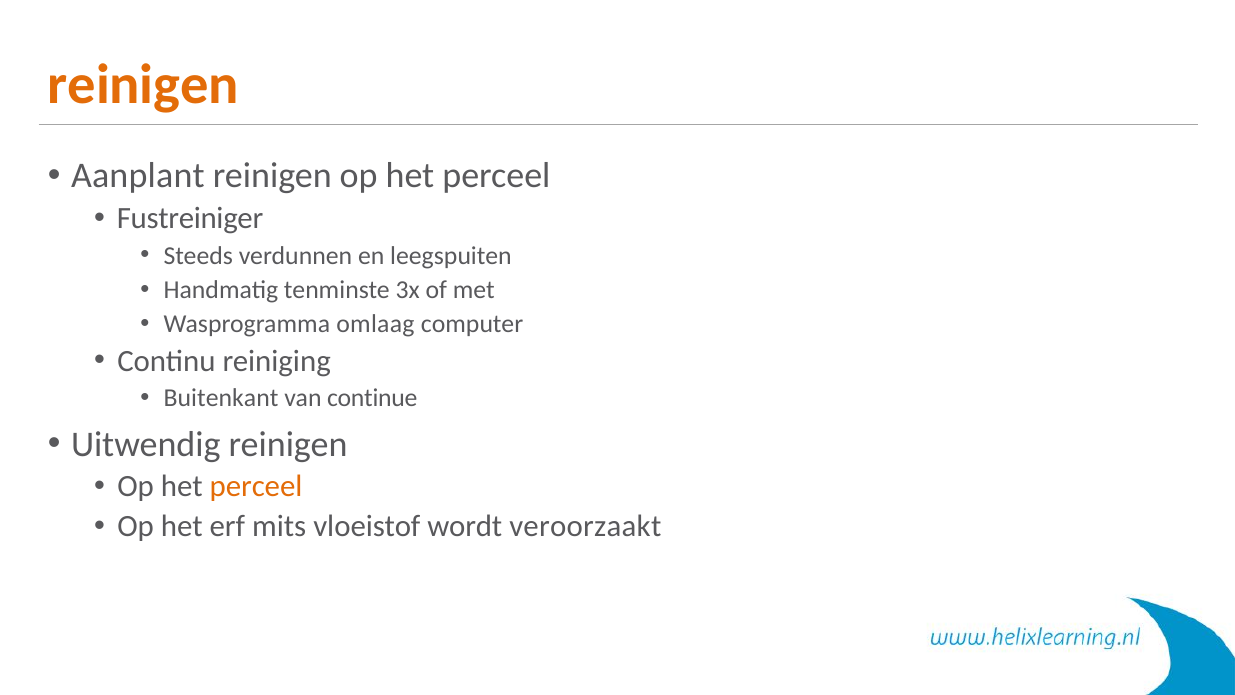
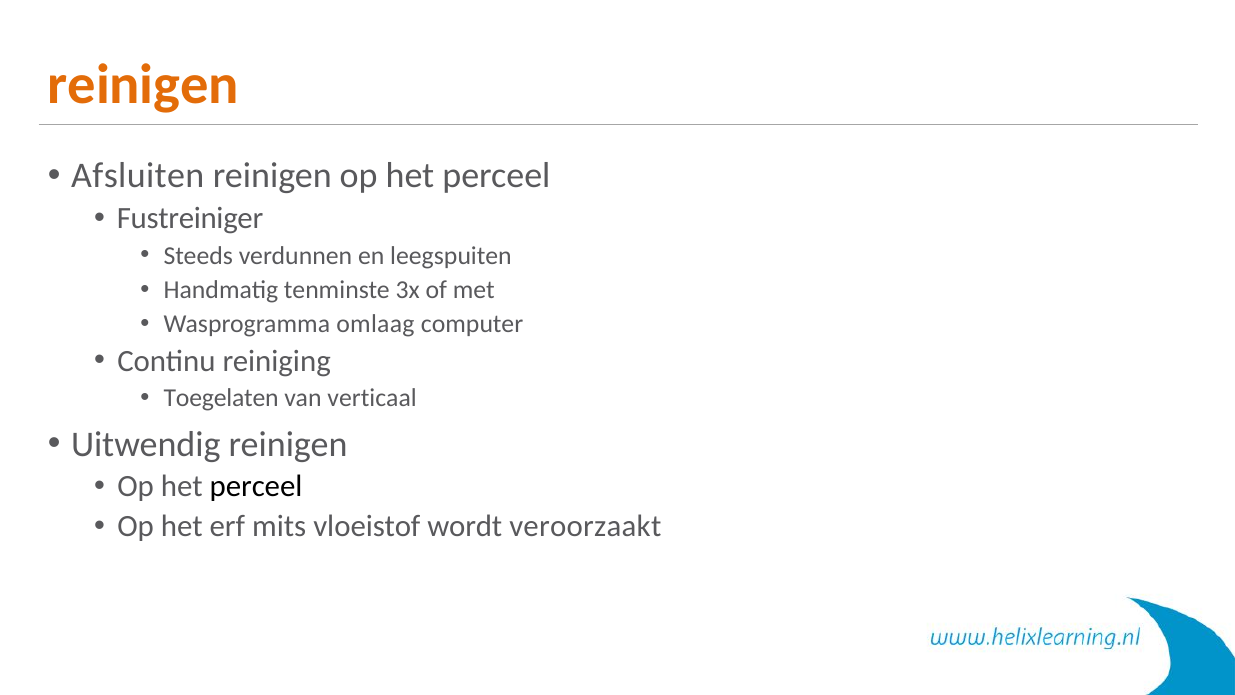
Aanplant: Aanplant -> Afsluiten
Buitenkant: Buitenkant -> Toegelaten
continue: continue -> verticaal
perceel at (256, 487) colour: orange -> black
